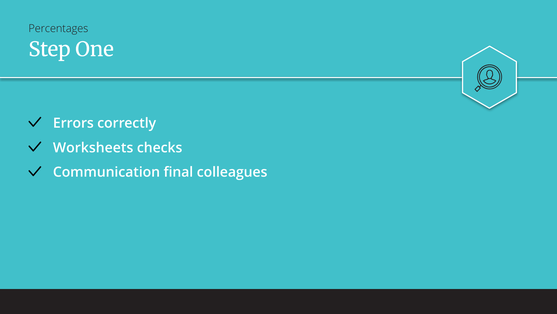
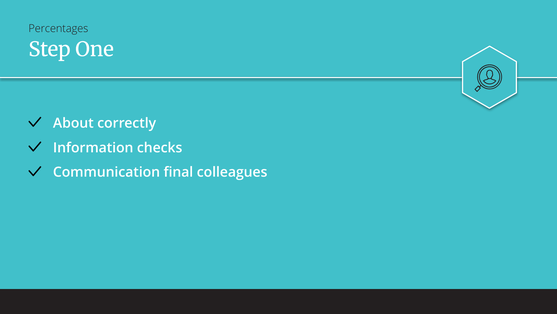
Errors: Errors -> About
Worksheets: Worksheets -> Information
